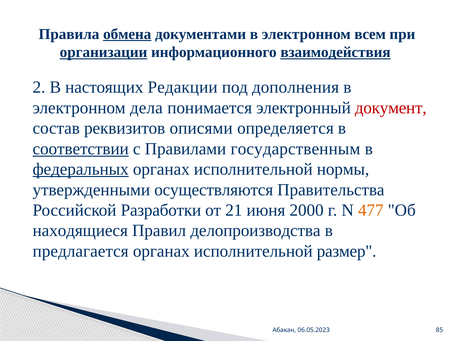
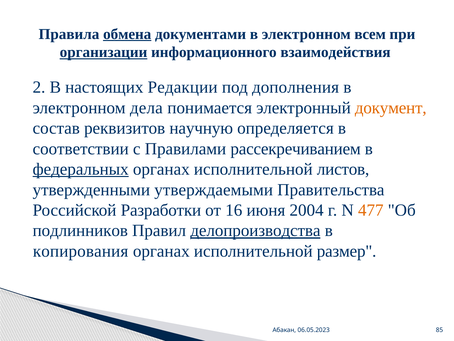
взаимодействия underline: present -> none
документ colour: red -> orange
описями: описями -> научную
соответствии underline: present -> none
государственным: государственным -> рассекречиванием
нормы: нормы -> листов
осуществляются: осуществляются -> утверждаемыми
21: 21 -> 16
2000: 2000 -> 2004
находящиеся: находящиеся -> подлинников
делопроизводства underline: none -> present
предлагается: предлагается -> копирования
